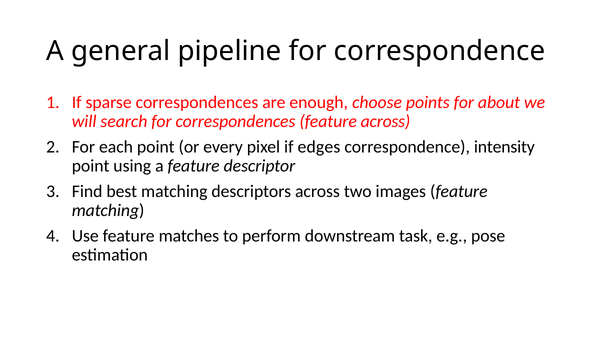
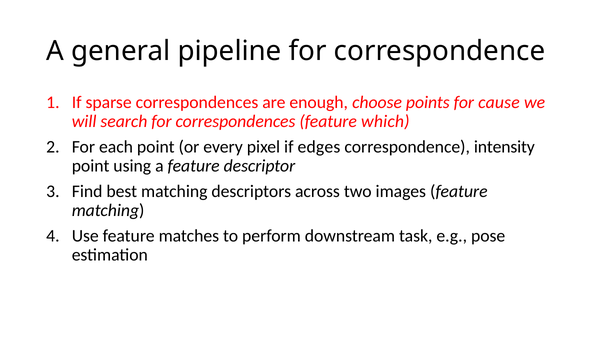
about: about -> cause
feature across: across -> which
